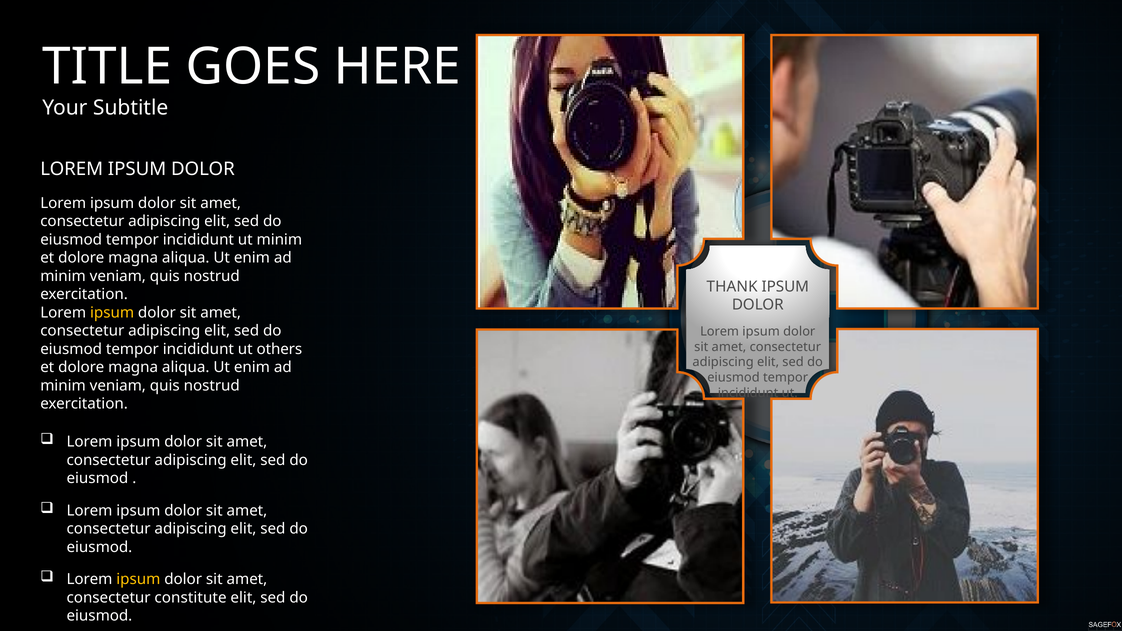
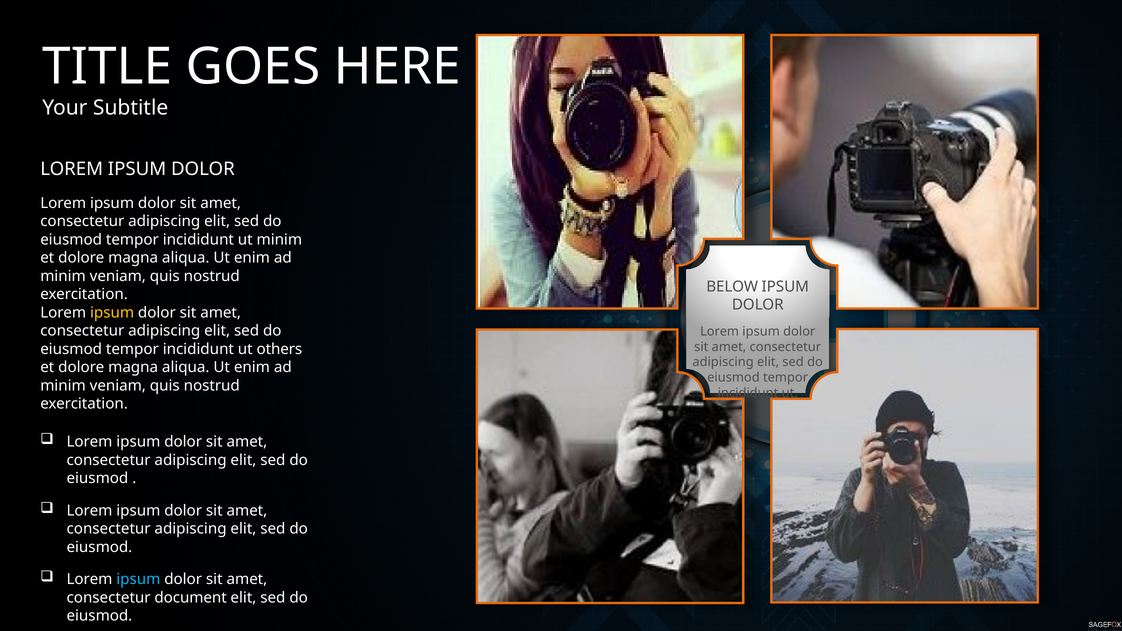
THANK: THANK -> BELOW
ipsum at (138, 579) colour: yellow -> light blue
constitute: constitute -> document
